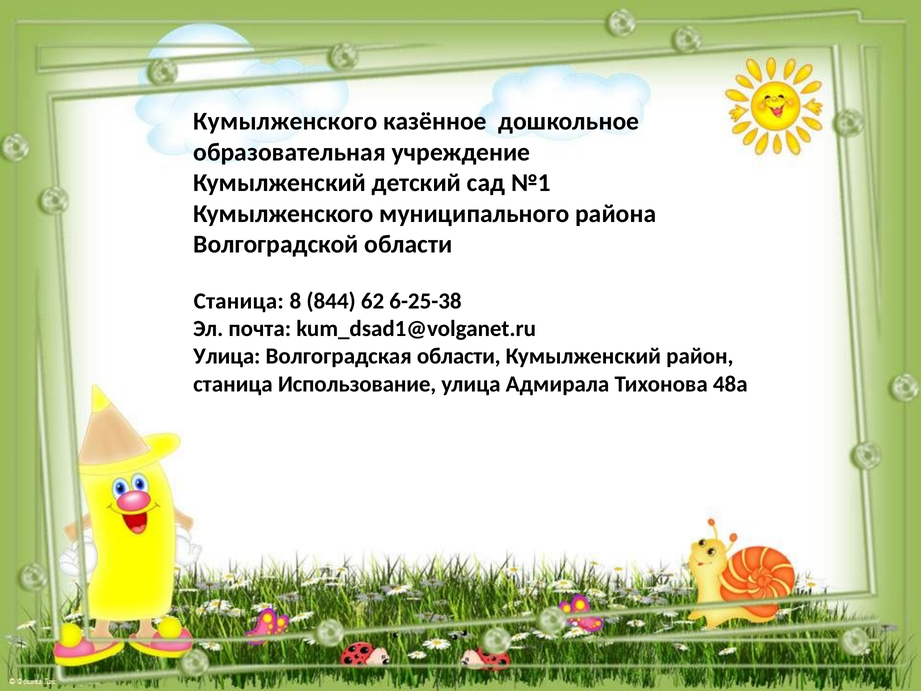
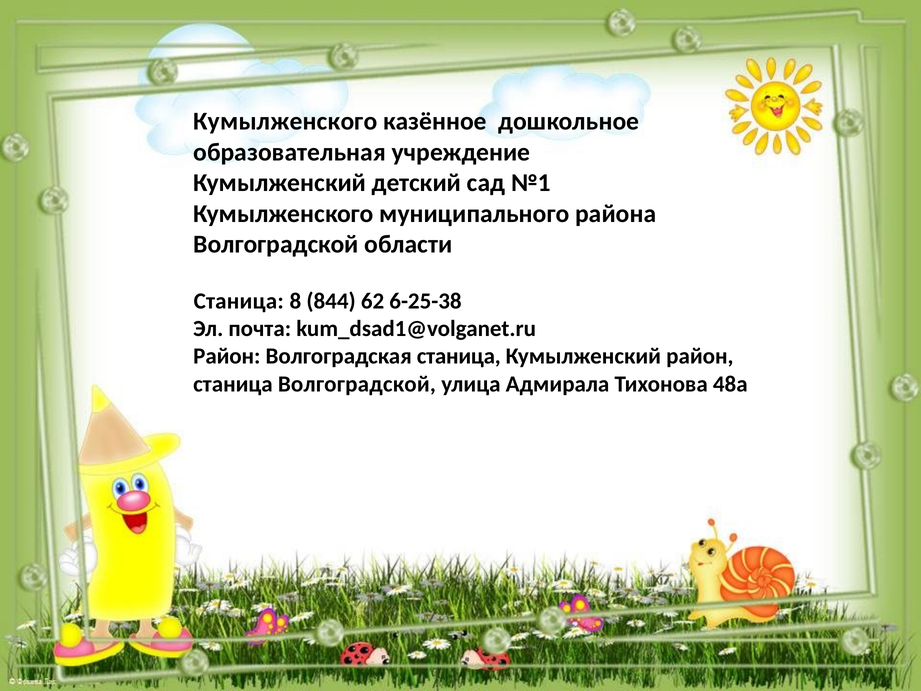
Улица at (227, 356): Улица -> Район
Волгоградская области: области -> станица
станица Использование: Использование -> Волгоградской
